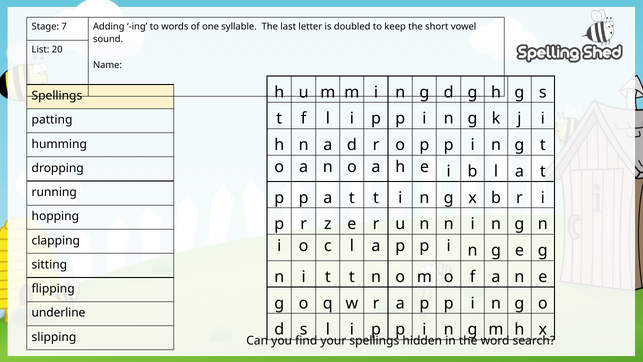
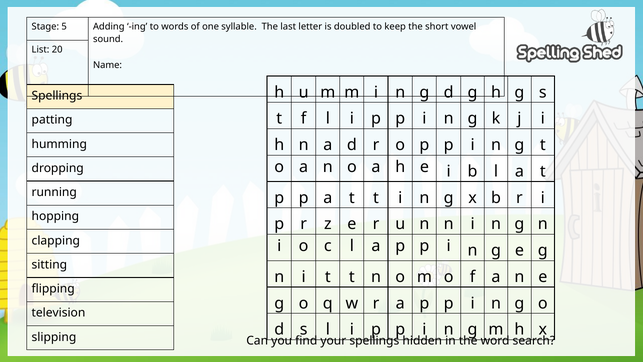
7: 7 -> 5
underline: underline -> television
